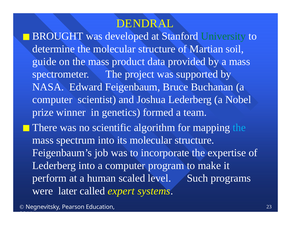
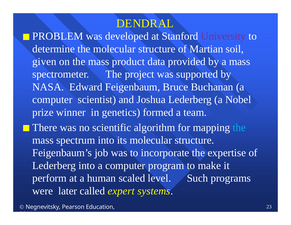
BROUGHT: BROUGHT -> PROBLEM
University colour: green -> purple
guide: guide -> given
